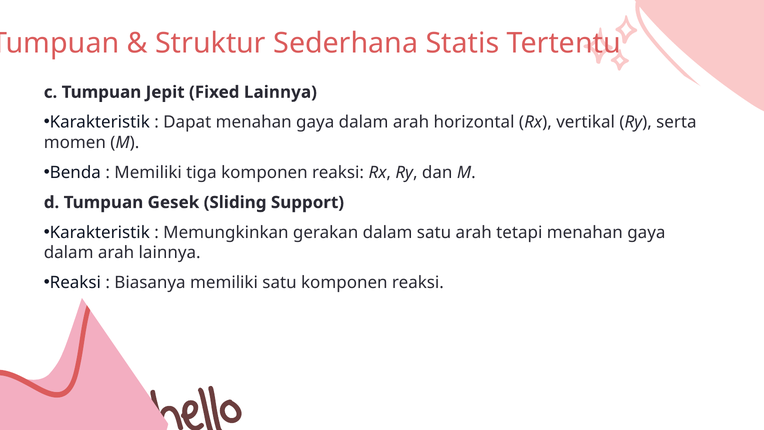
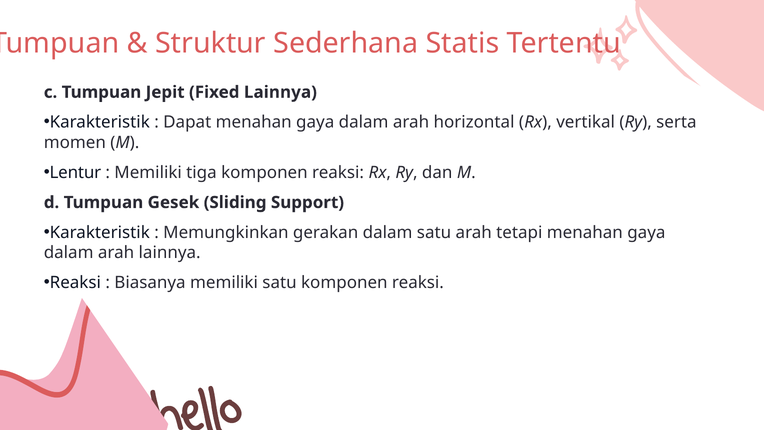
Benda: Benda -> Lentur
